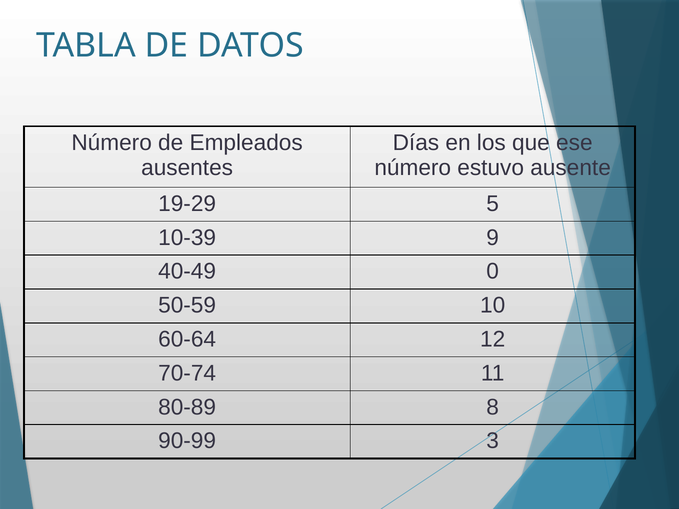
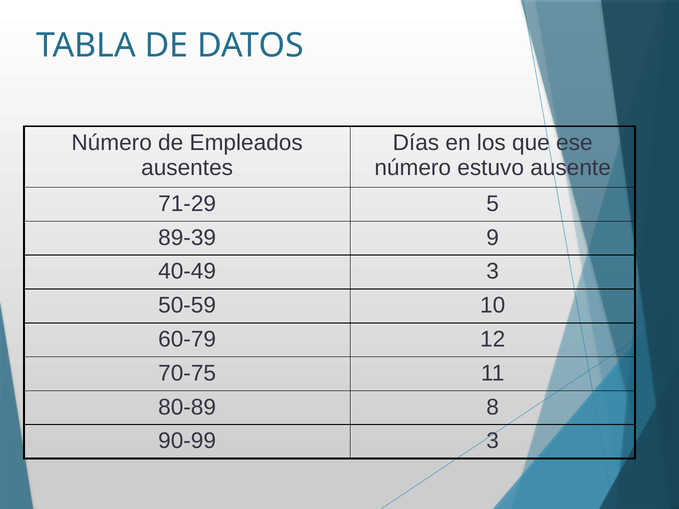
19-29: 19-29 -> 71-29
10-39: 10-39 -> 89-39
40-49 0: 0 -> 3
60-64: 60-64 -> 60-79
70-74: 70-74 -> 70-75
